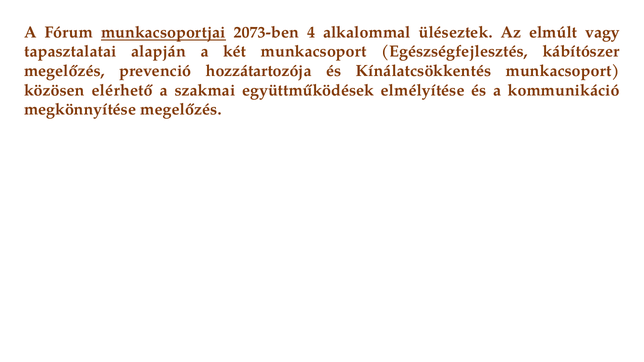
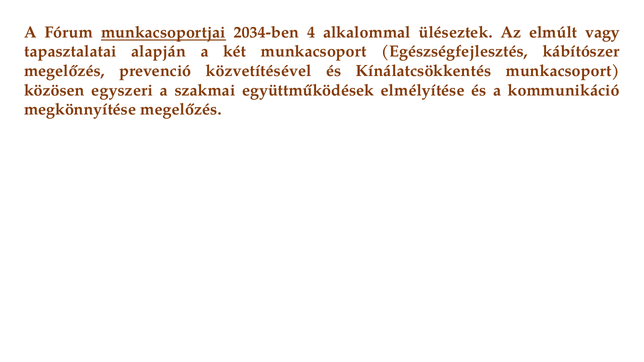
2073-ben: 2073-ben -> 2034-ben
hozzátartozója: hozzátartozója -> közvetítésével
elérhető: elérhető -> egyszeri
